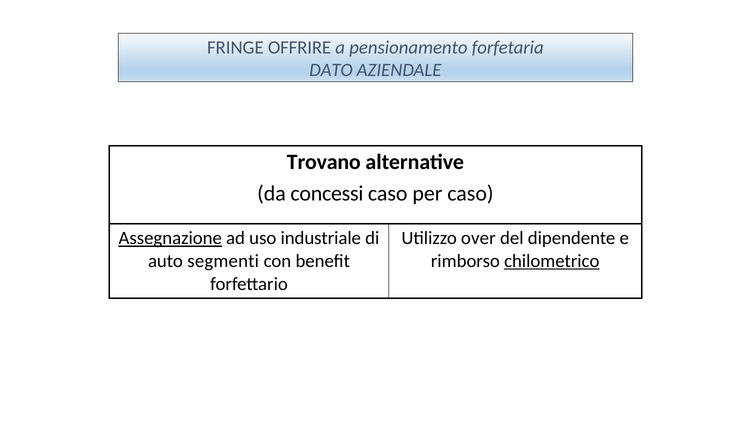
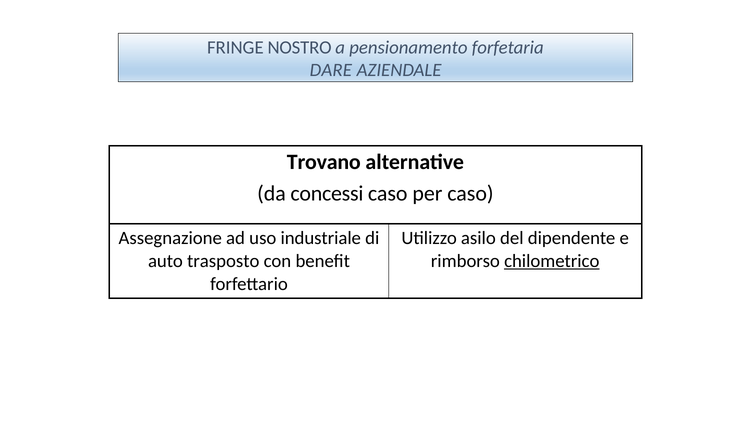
OFFRIRE: OFFRIRE -> NOSTRO
DATO: DATO -> DARE
Assegnazione underline: present -> none
over: over -> asilo
segmenti: segmenti -> trasposto
